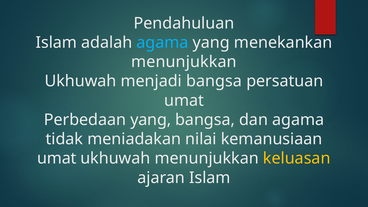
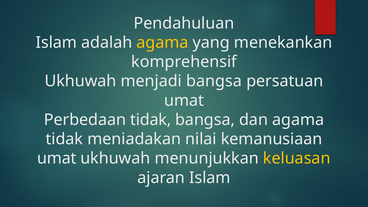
agama at (162, 43) colour: light blue -> yellow
menunjukkan at (184, 62): menunjukkan -> komprehensif
Perbedaan yang: yang -> tidak
